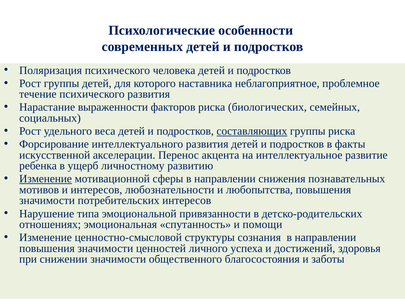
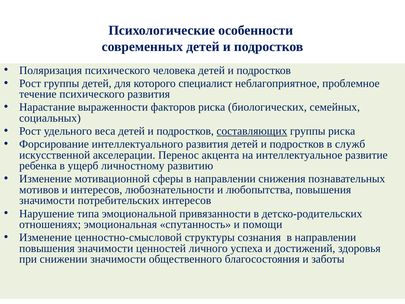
наставника: наставника -> специалист
факты: факты -> служб
Изменение at (46, 179) underline: present -> none
